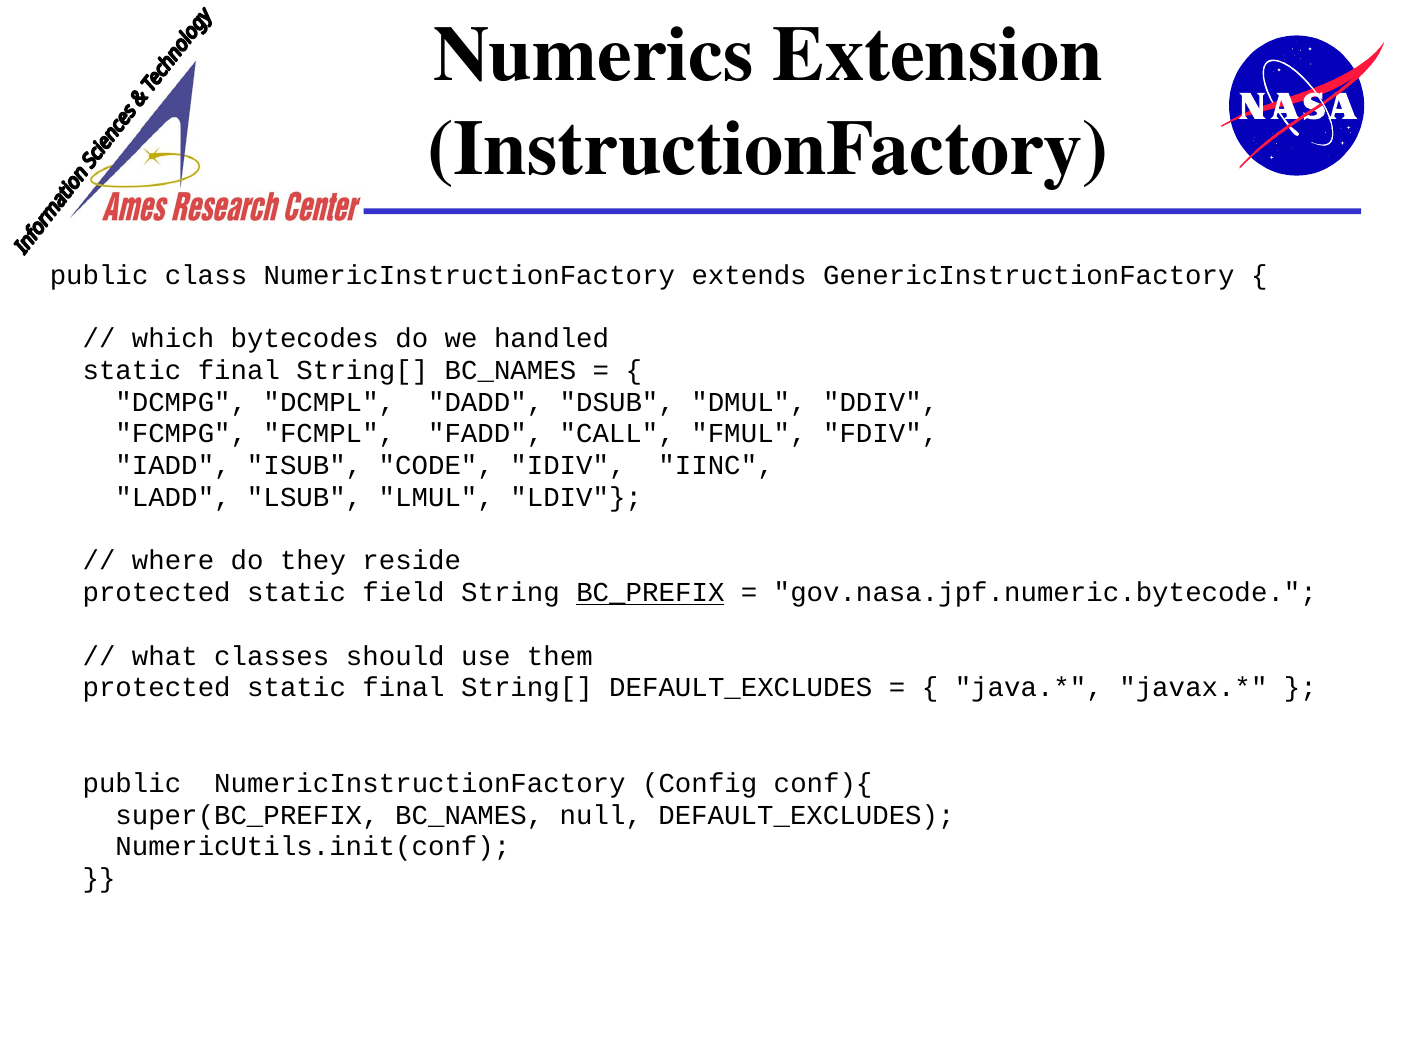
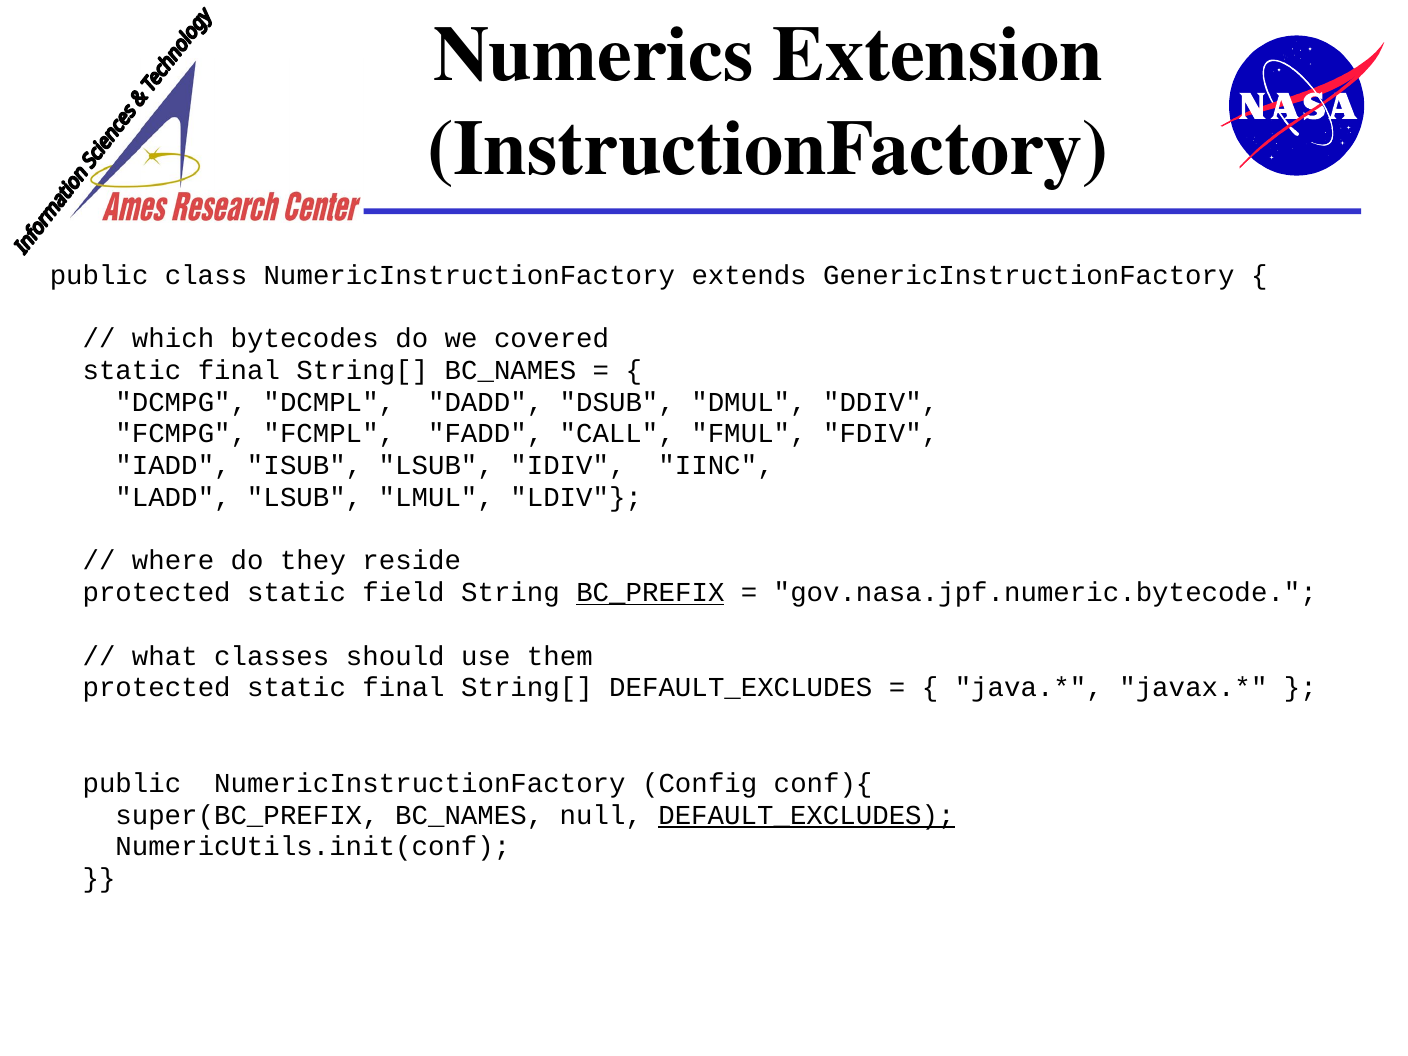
handled: handled -> covered
ISUB CODE: CODE -> LSUB
DEFAULT_EXCLUDES at (806, 815) underline: none -> present
